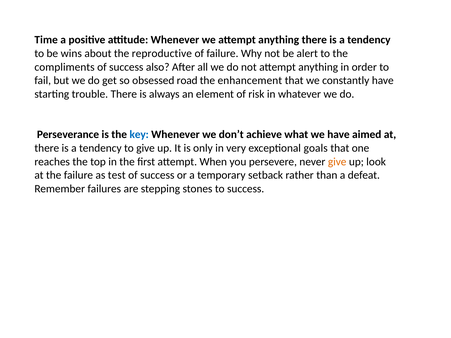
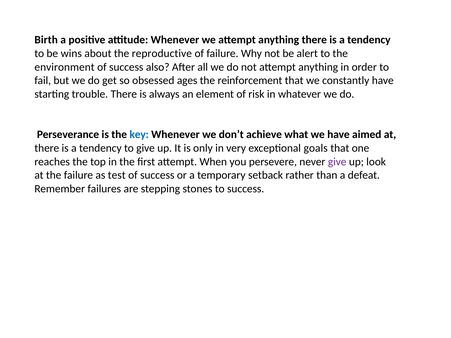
Time: Time -> Birth
compliments: compliments -> environment
road: road -> ages
enhancement: enhancement -> reinforcement
give at (337, 162) colour: orange -> purple
